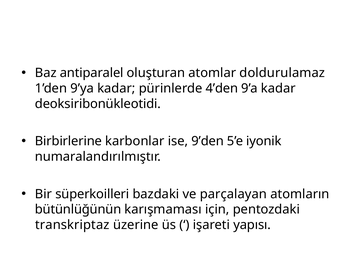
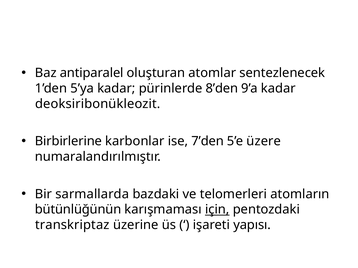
doldurulamaz: doldurulamaz -> sentezlenecek
9’ya: 9’ya -> 5’ya
4’den: 4’den -> 8’den
deoksiribonükleotidi: deoksiribonükleotidi -> deoksiribonükleozit
9’den: 9’den -> 7’den
iyonik: iyonik -> üzere
süperkoilleri: süperkoilleri -> sarmallarda
parçalayan: parçalayan -> telomerleri
için underline: none -> present
